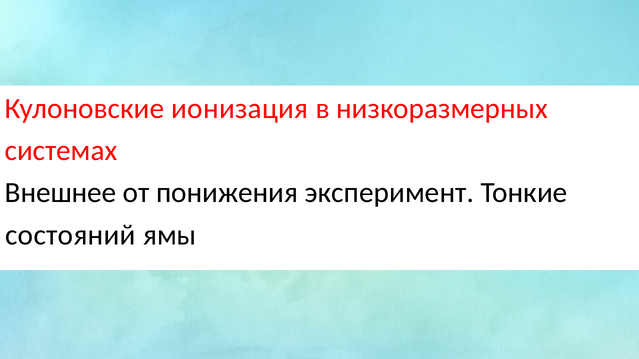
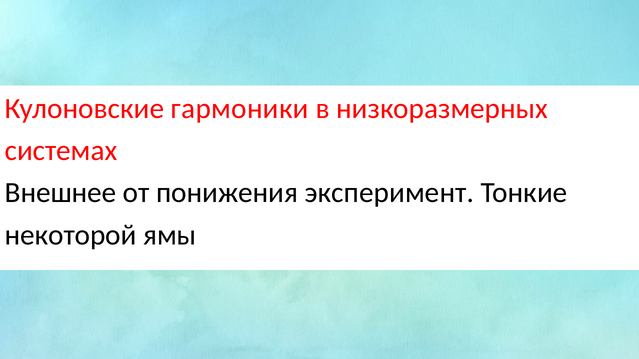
ионизация: ионизация -> гармоники
состояний: состояний -> некоторой
